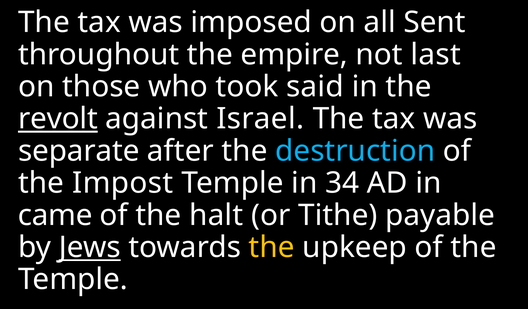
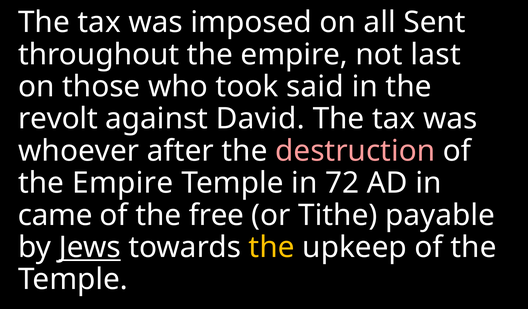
revolt underline: present -> none
Israel: Israel -> David
separate: separate -> whoever
destruction colour: light blue -> pink
Impost at (123, 183): Impost -> Empire
34: 34 -> 72
halt: halt -> free
